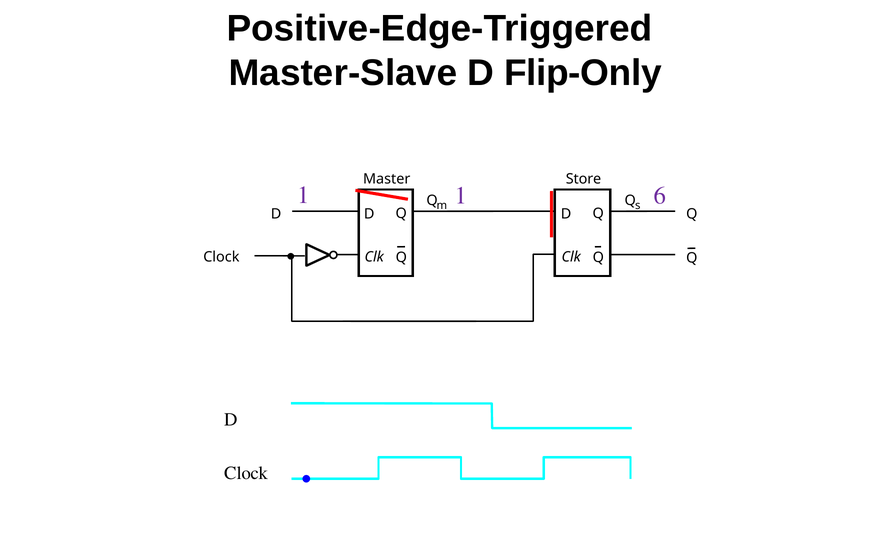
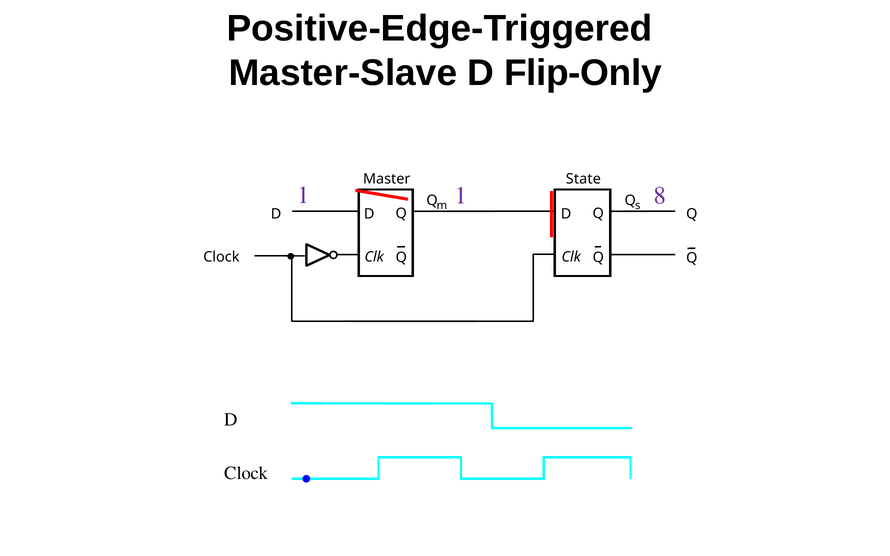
Store: Store -> State
6: 6 -> 8
